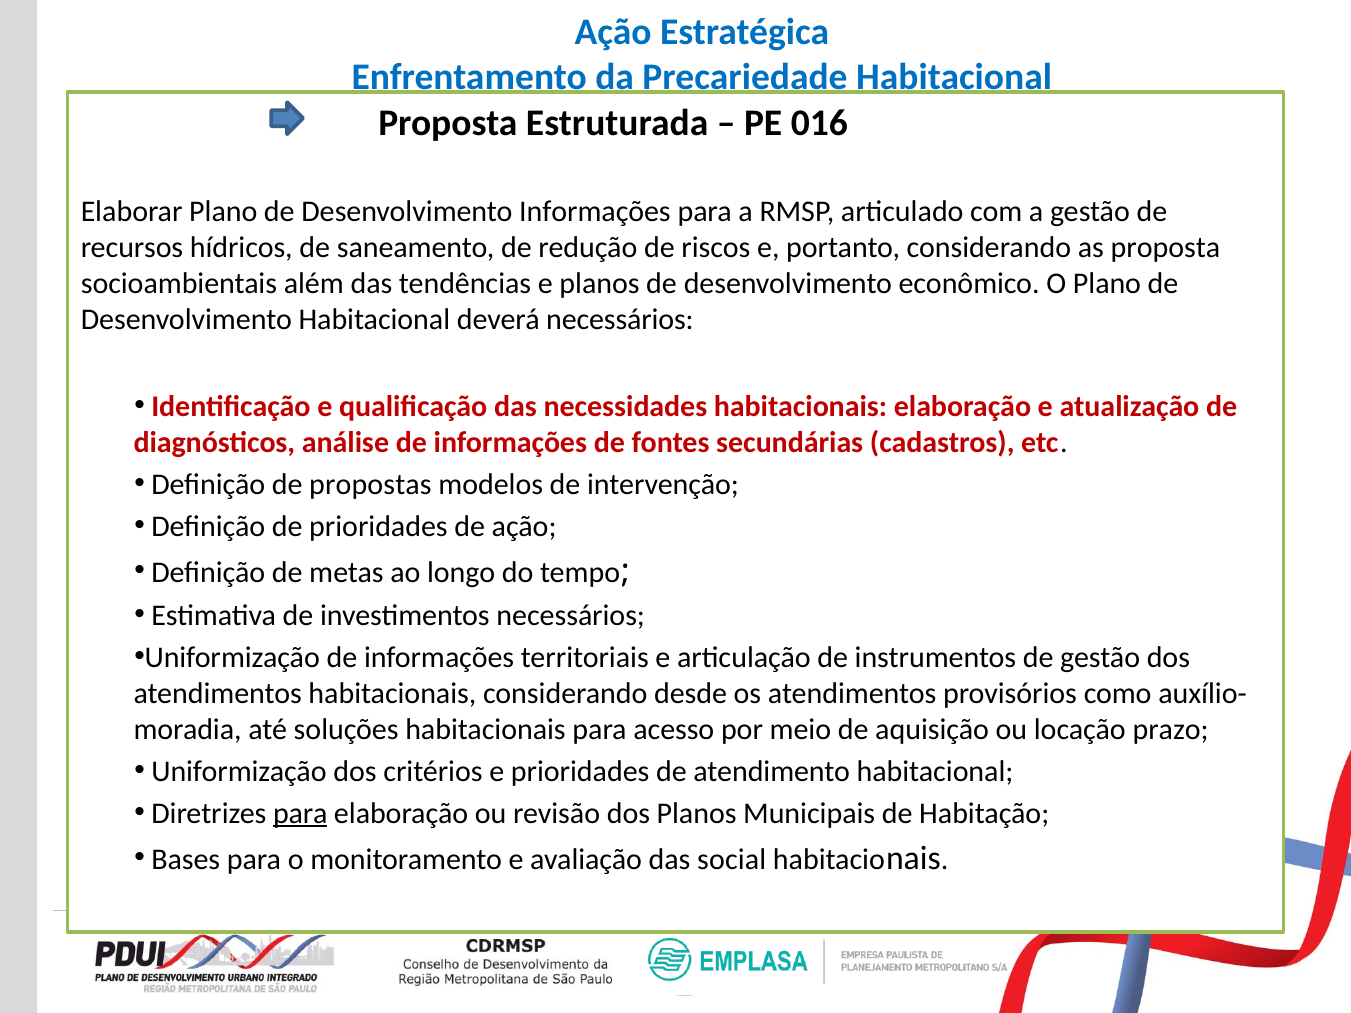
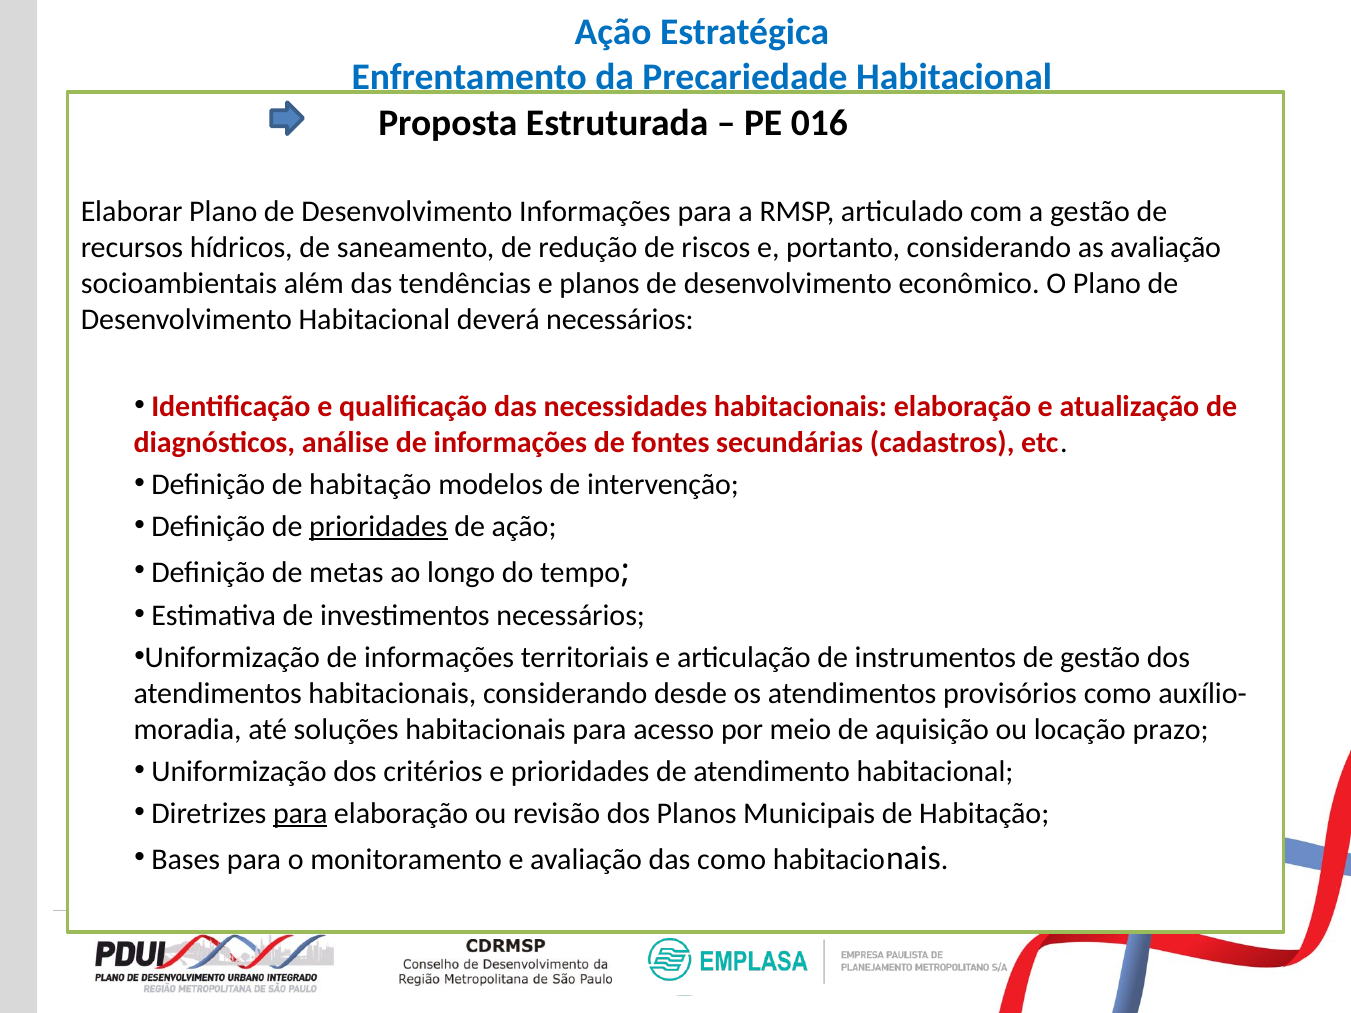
as proposta: proposta -> avaliação
Definição de propostas: propostas -> habitação
prioridades at (378, 526) underline: none -> present
das social: social -> como
